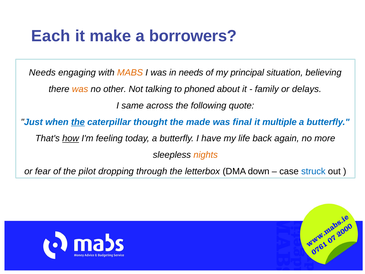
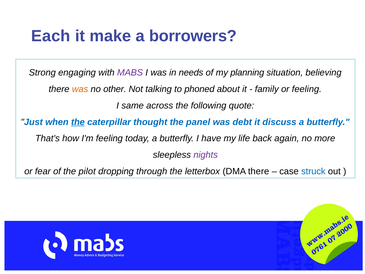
Needs at (42, 73): Needs -> Strong
MABS colour: orange -> purple
principal: principal -> planning
or delays: delays -> feeling
made: made -> panel
final: final -> debt
multiple: multiple -> discuss
how underline: present -> none
nights colour: orange -> purple
DMA down: down -> there
